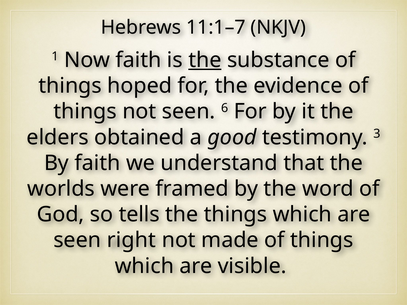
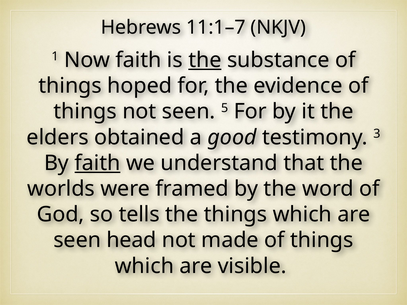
6: 6 -> 5
faith at (97, 163) underline: none -> present
right: right -> head
